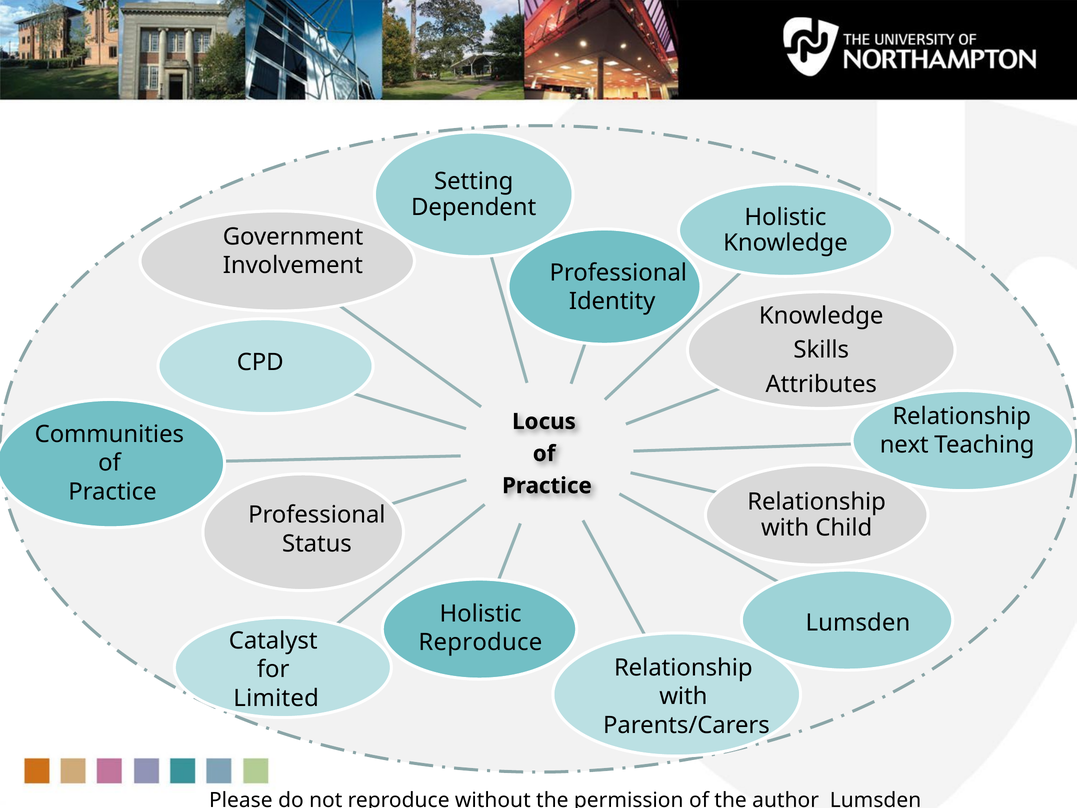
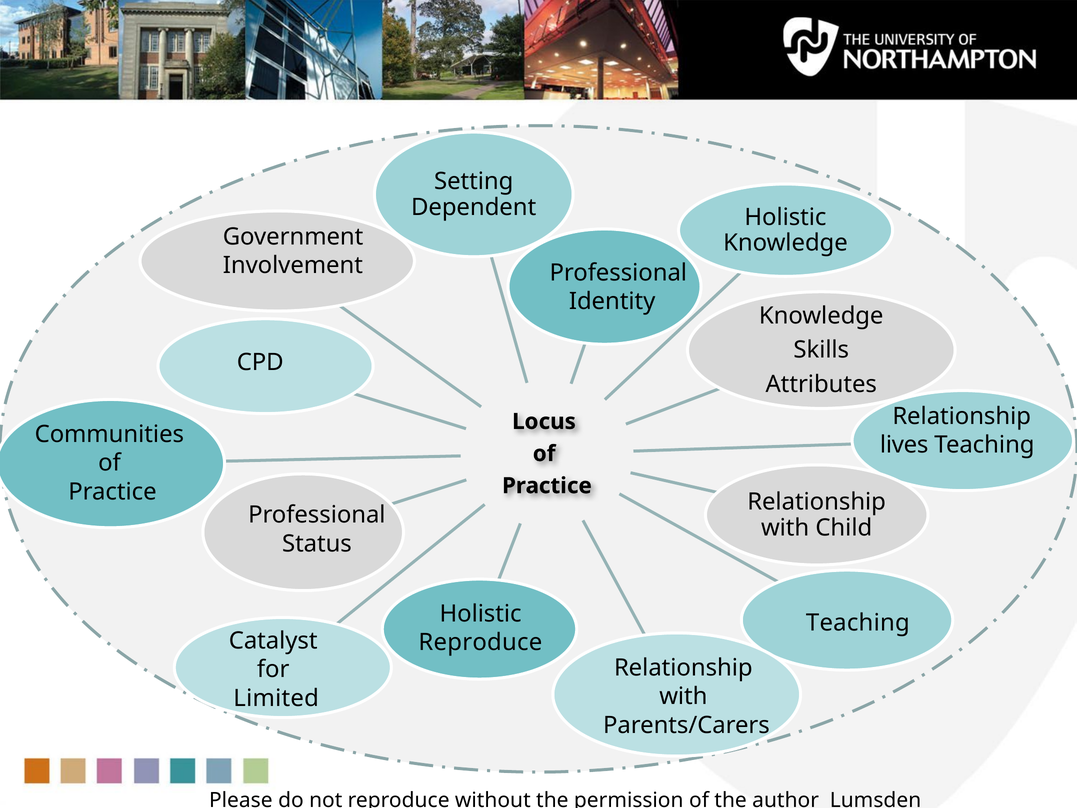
next: next -> lives
Lumsden at (858, 623): Lumsden -> Teaching
